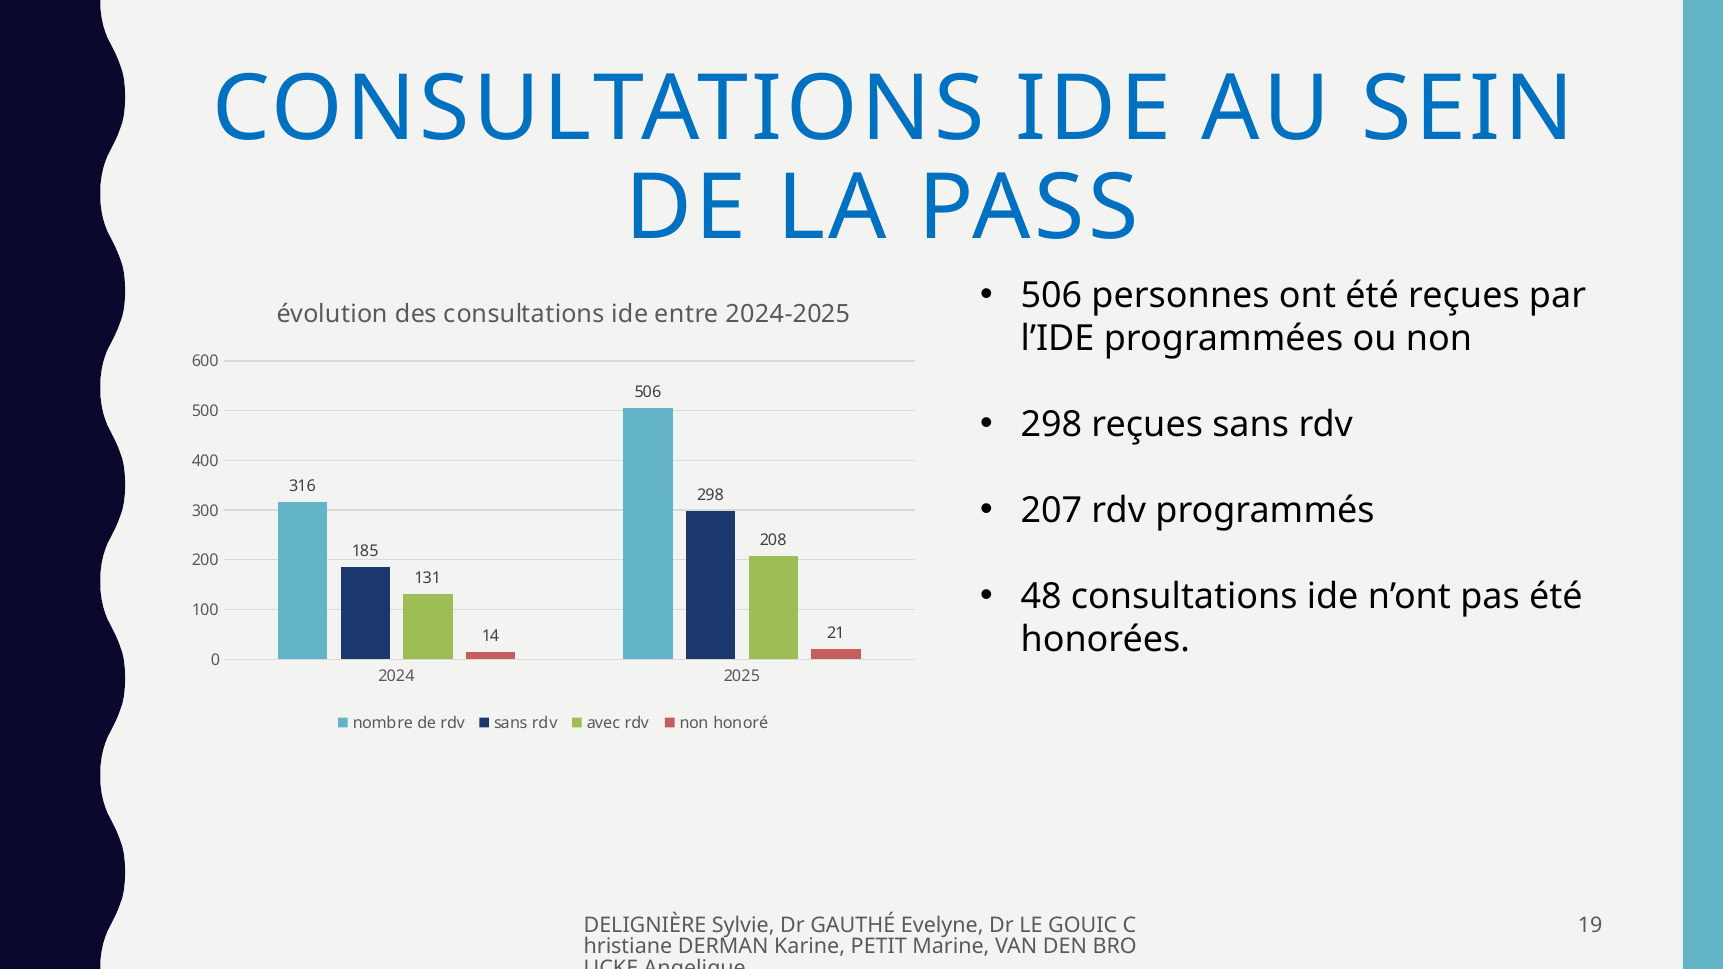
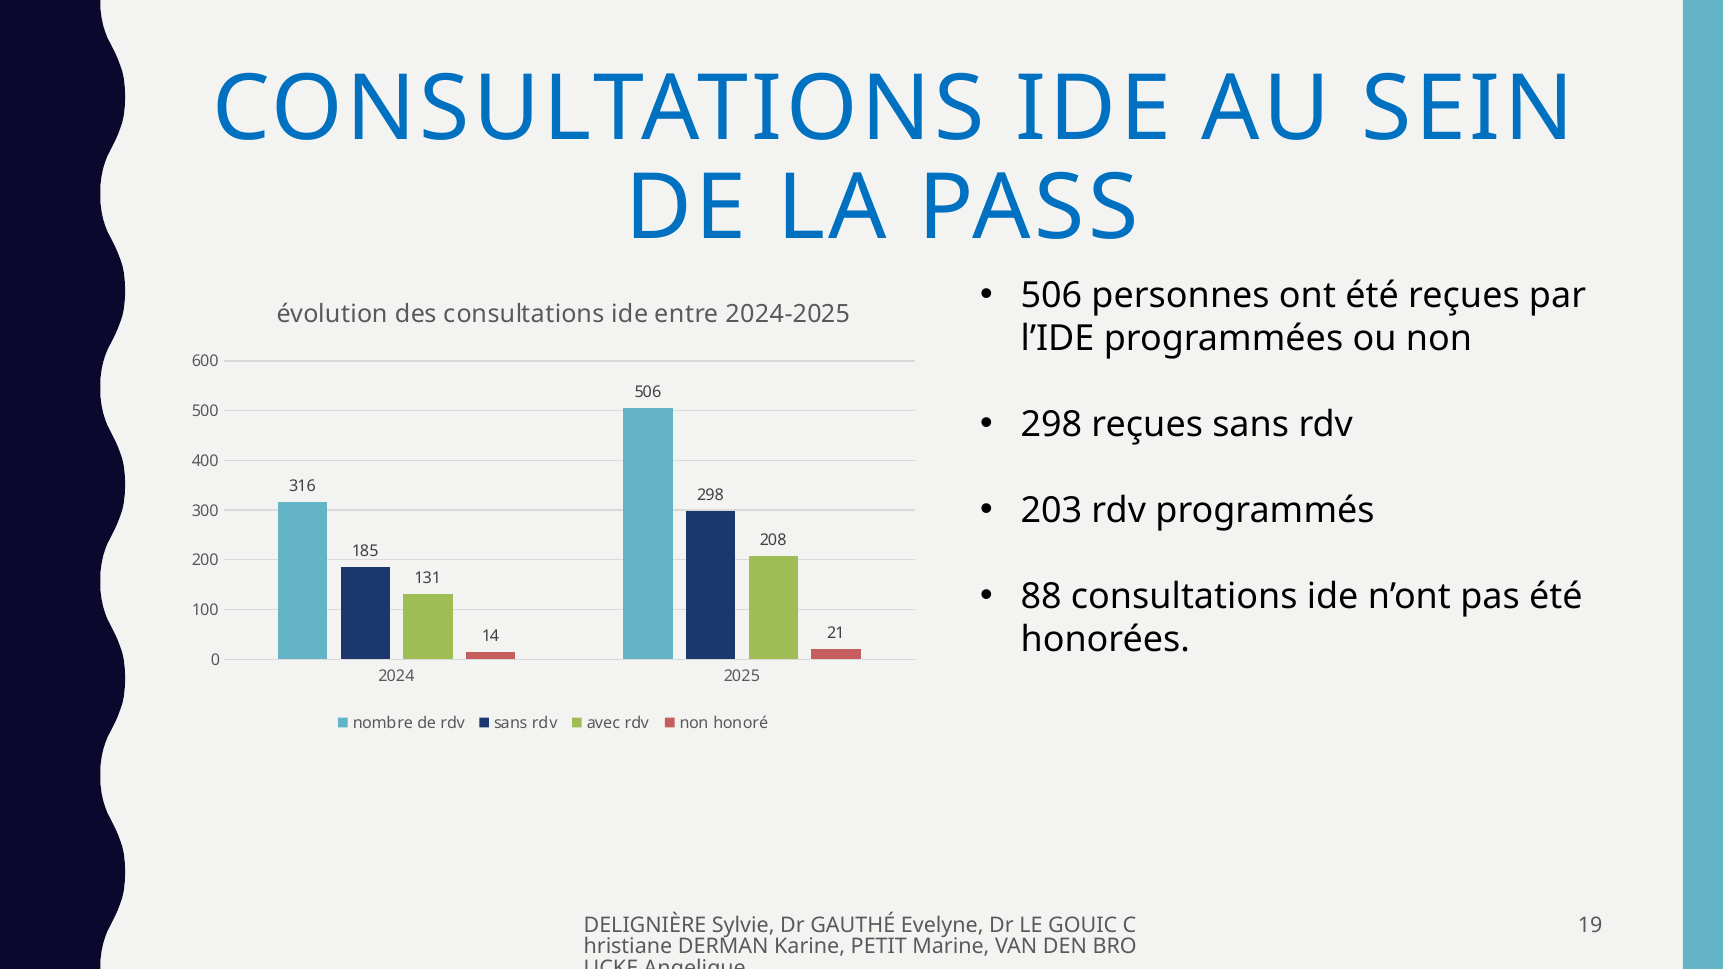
207: 207 -> 203
48: 48 -> 88
